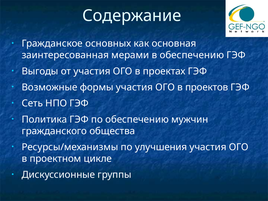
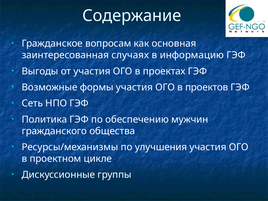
основных: основных -> вопросам
мерами: мерами -> случаях
в обеспечению: обеспечению -> информацию
